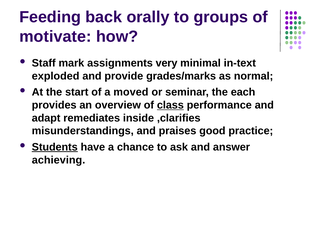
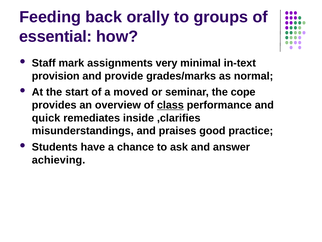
motivate: motivate -> essential
exploded: exploded -> provision
each: each -> cope
adapt: adapt -> quick
Students underline: present -> none
